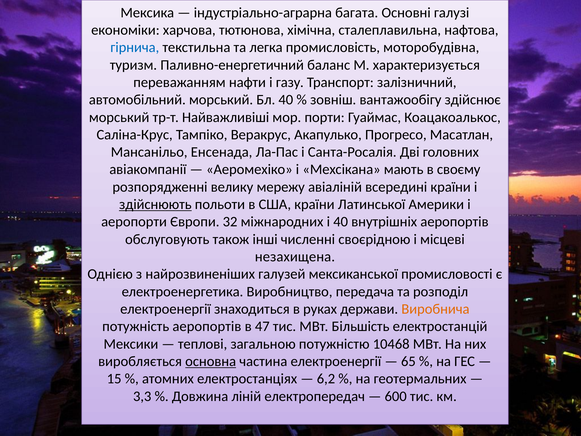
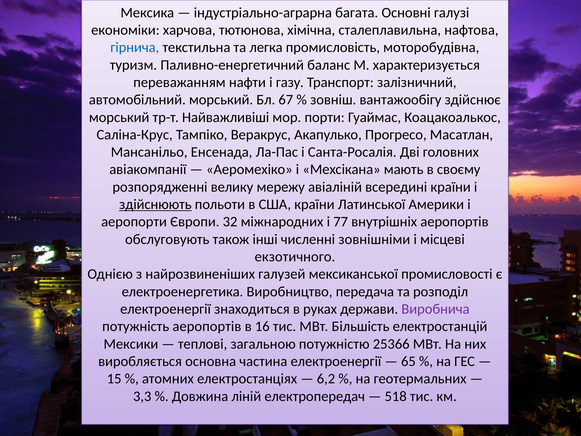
Бл 40: 40 -> 67
і 40: 40 -> 77
своєрідною: своєрідною -> зовнішніми
незахищена: незахищена -> екзотичного
Виробнича colour: orange -> purple
47: 47 -> 16
10468: 10468 -> 25366
основна underline: present -> none
600: 600 -> 518
